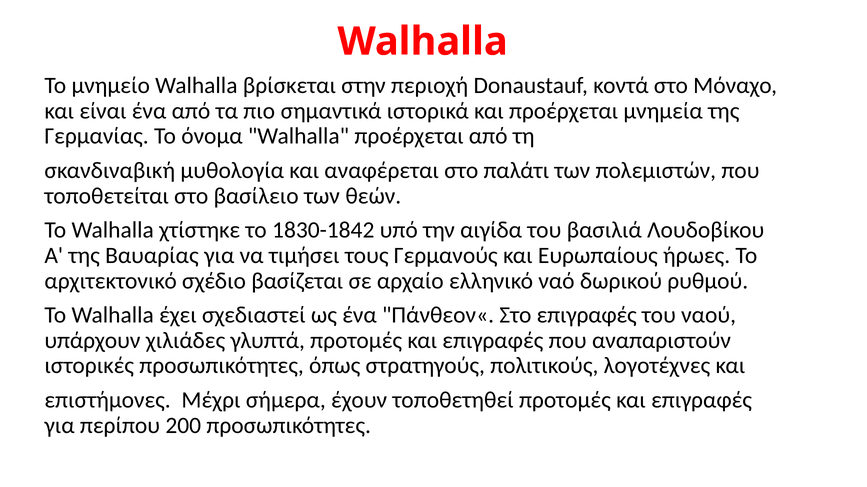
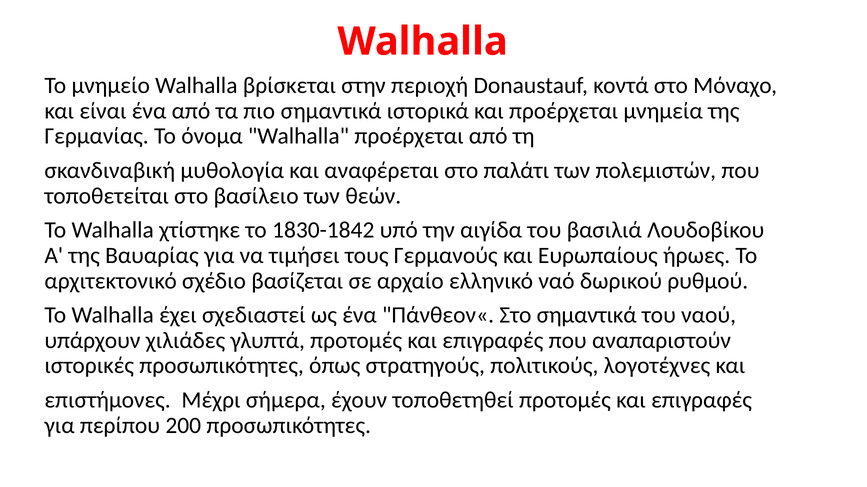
Στο επιγραφές: επιγραφές -> σημαντικά
